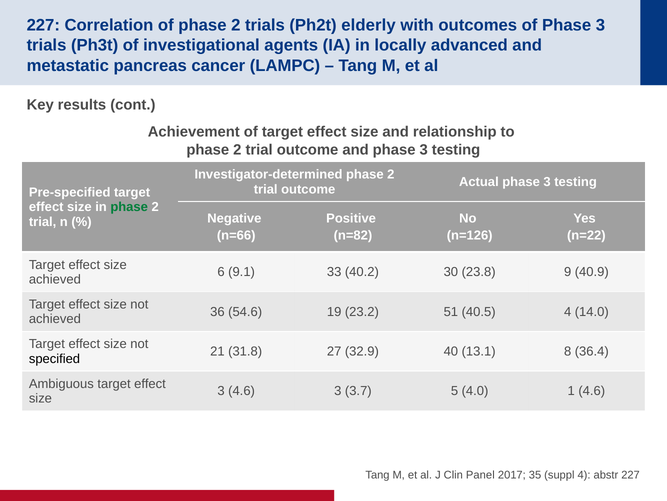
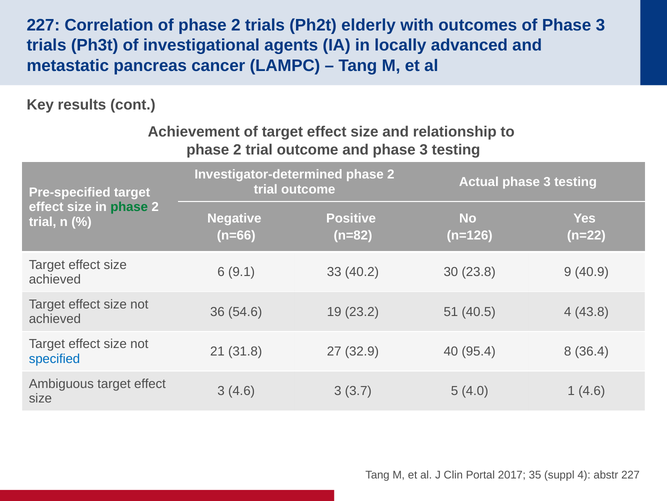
14.0: 14.0 -> 43.8
13.1: 13.1 -> 95.4
specified colour: black -> blue
Panel: Panel -> Portal
